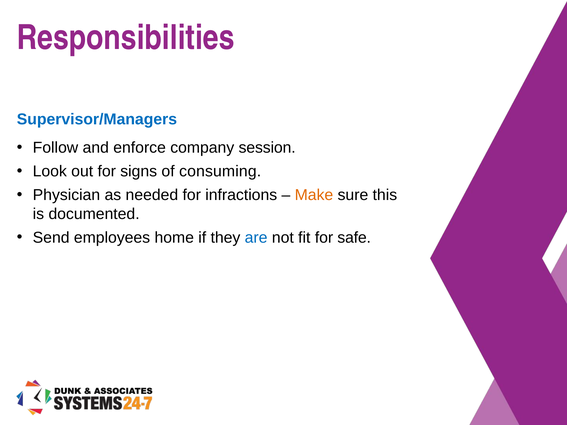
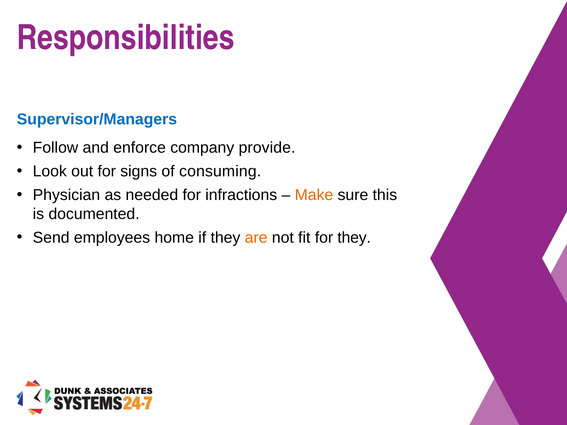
session: session -> provide
are colour: blue -> orange
for safe: safe -> they
